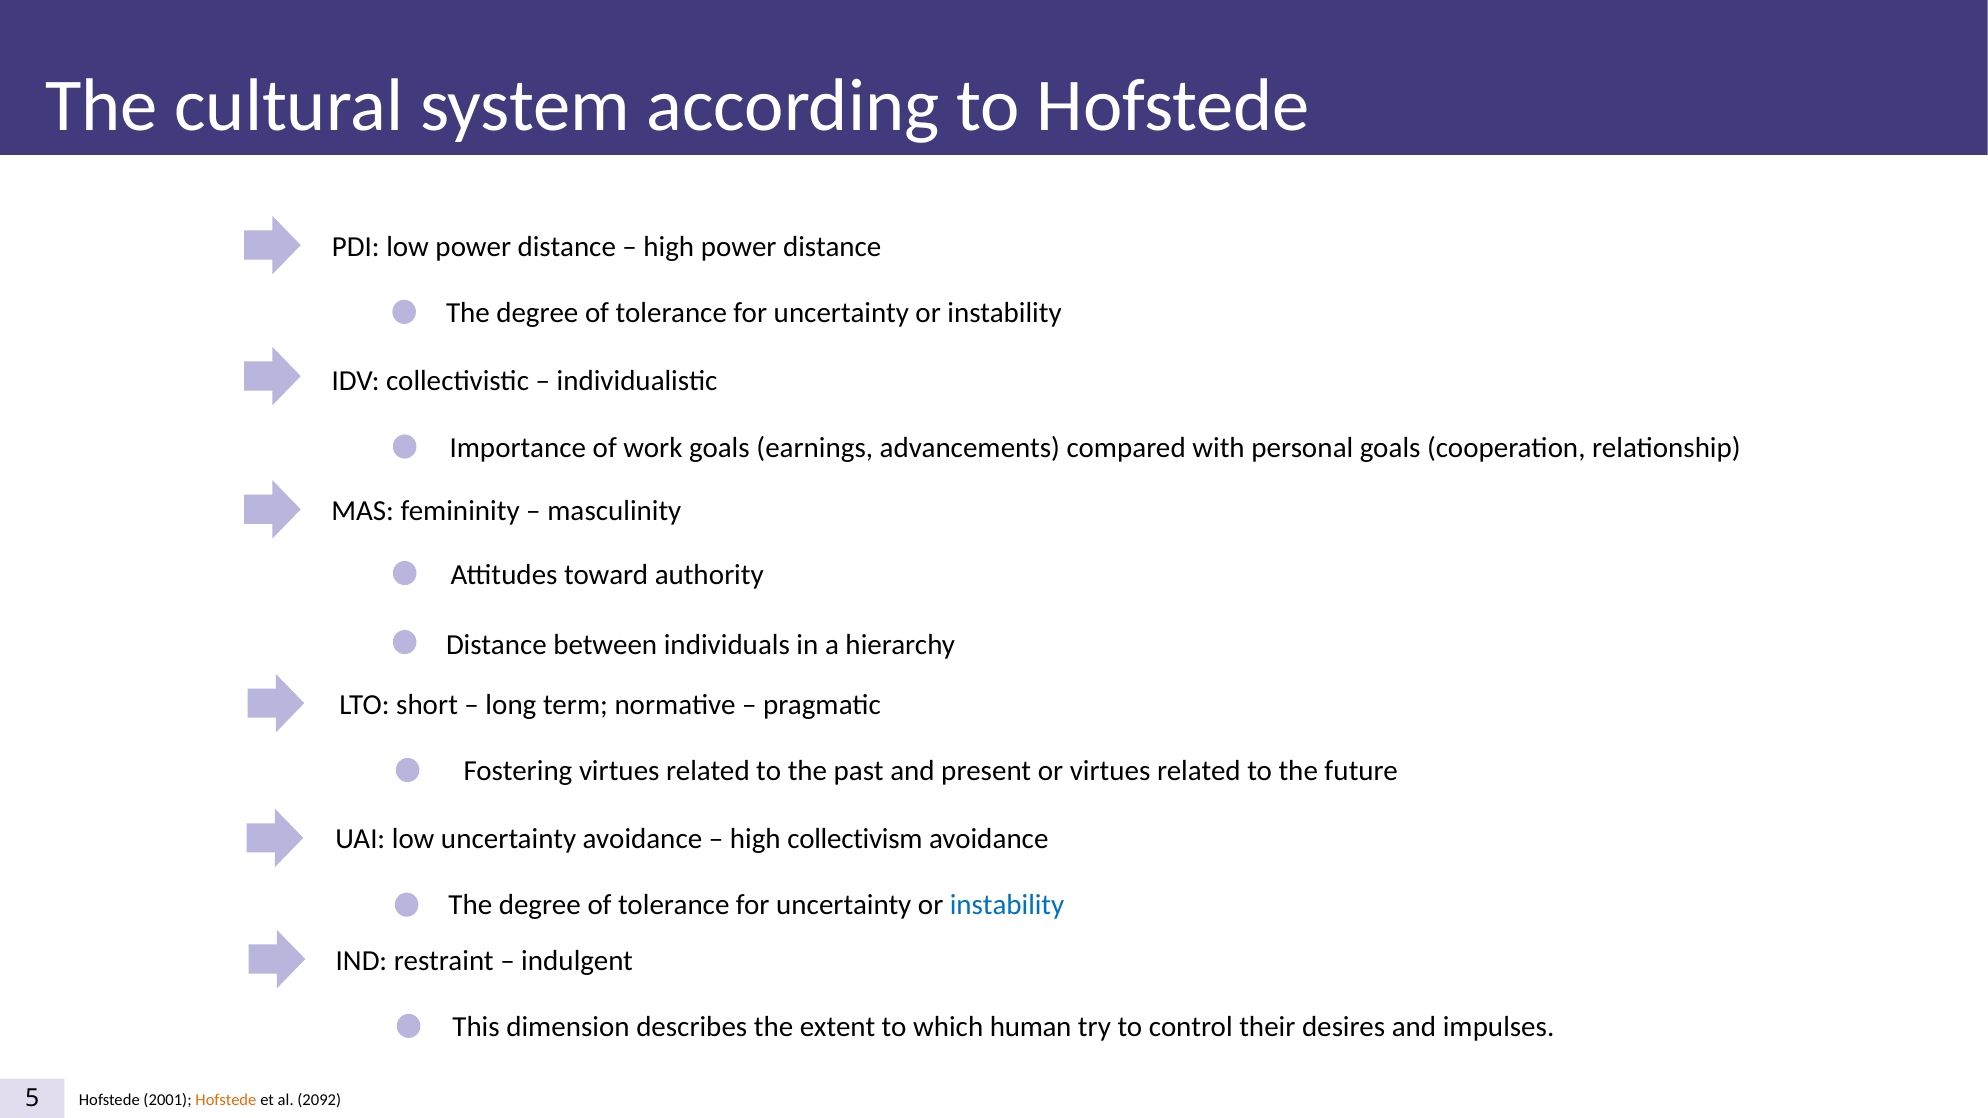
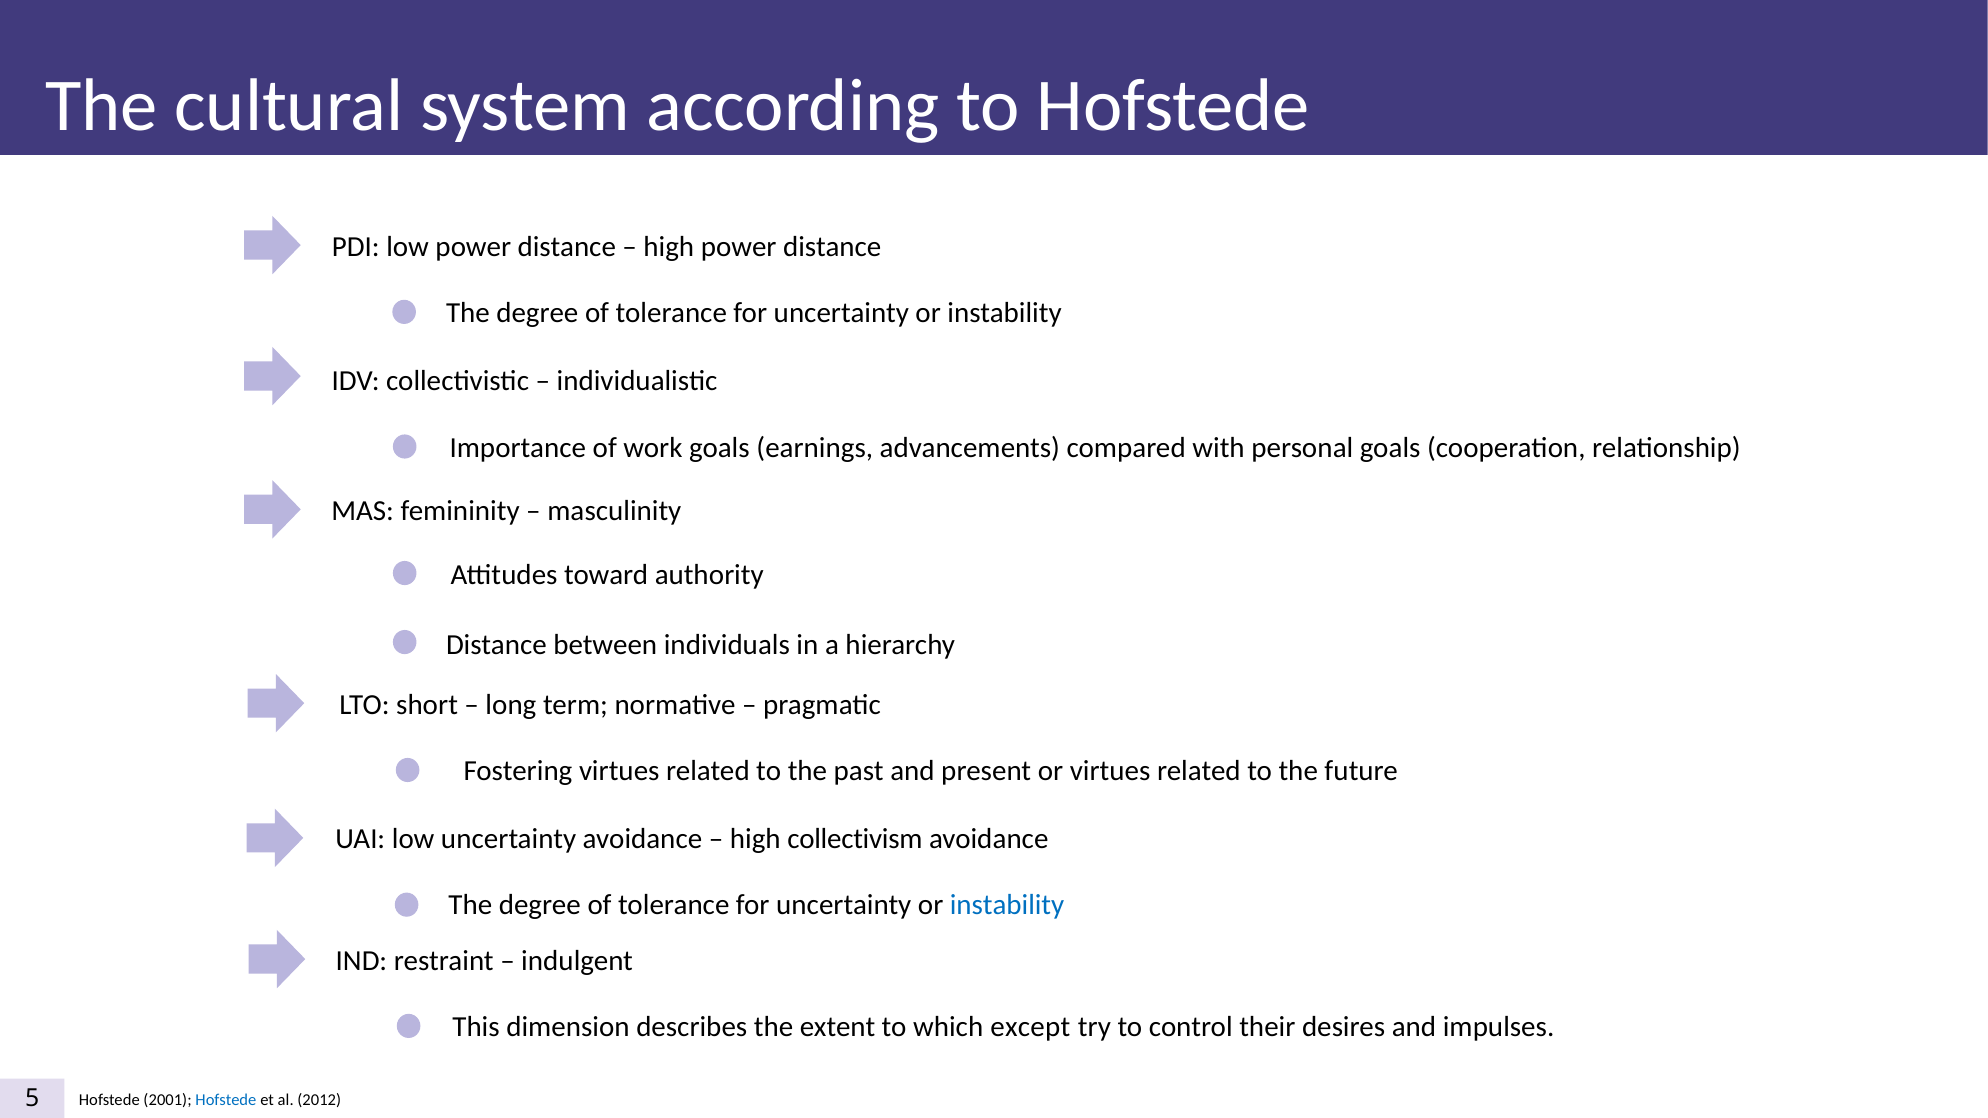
human: human -> except
Hofstede at (226, 1100) colour: orange -> blue
2092: 2092 -> 2012
